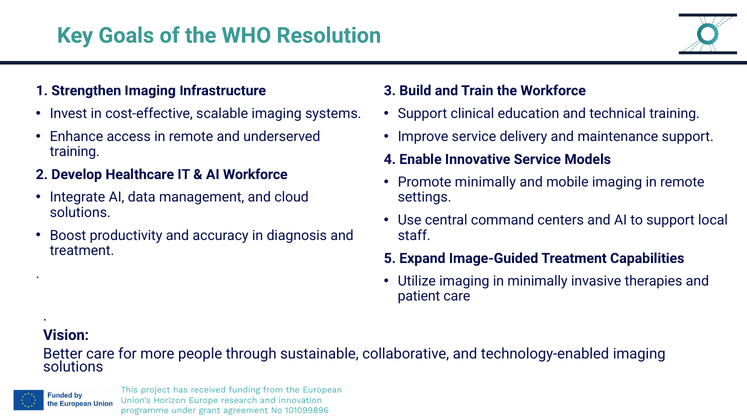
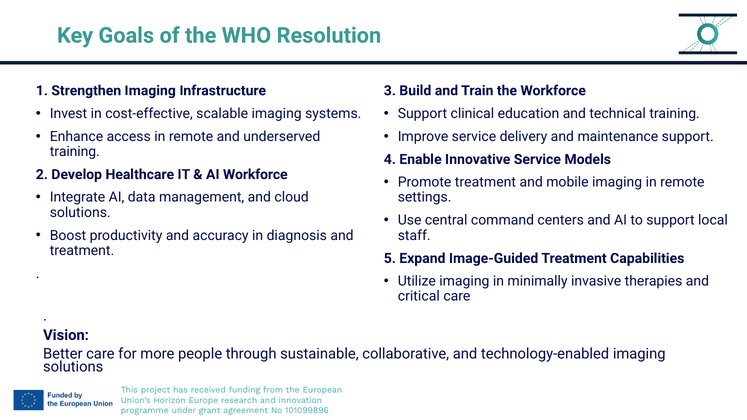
Promote minimally: minimally -> treatment
patient: patient -> critical
